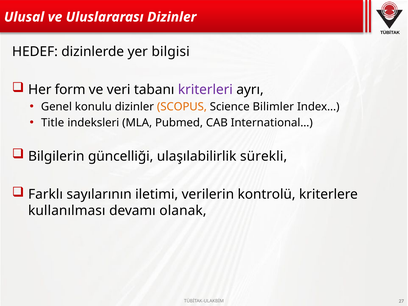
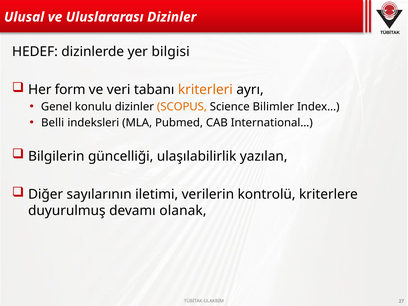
kriterleri colour: purple -> orange
Title: Title -> Belli
sürekli: sürekli -> yazılan
Farklı: Farklı -> Diğer
kullanılması: kullanılması -> duyurulmuş
